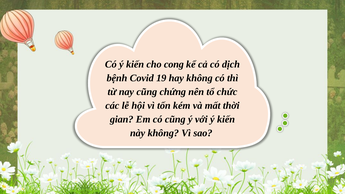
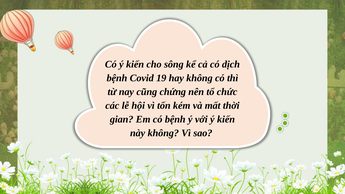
cong: cong -> sông
có cũng: cũng -> bệnh
